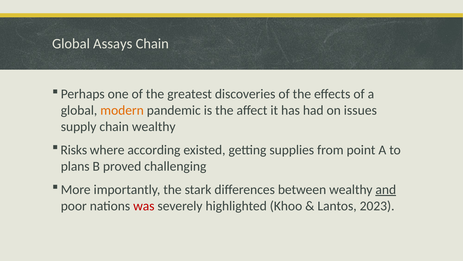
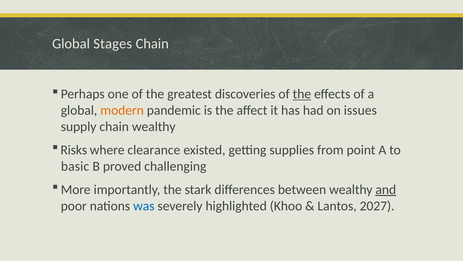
Assays: Assays -> Stages
the at (302, 94) underline: none -> present
according: according -> clearance
plans: plans -> basic
was colour: red -> blue
2023: 2023 -> 2027
